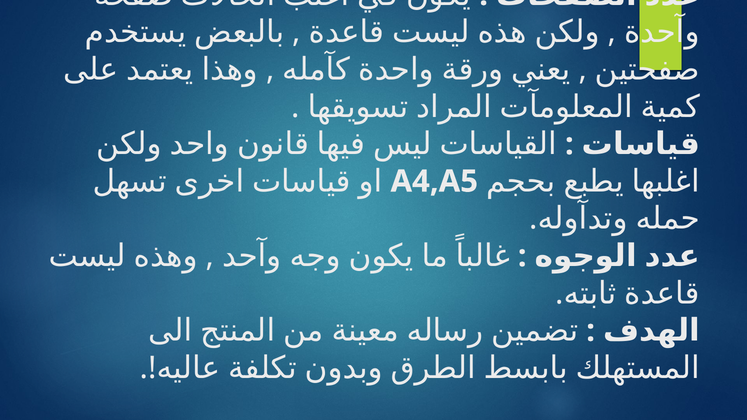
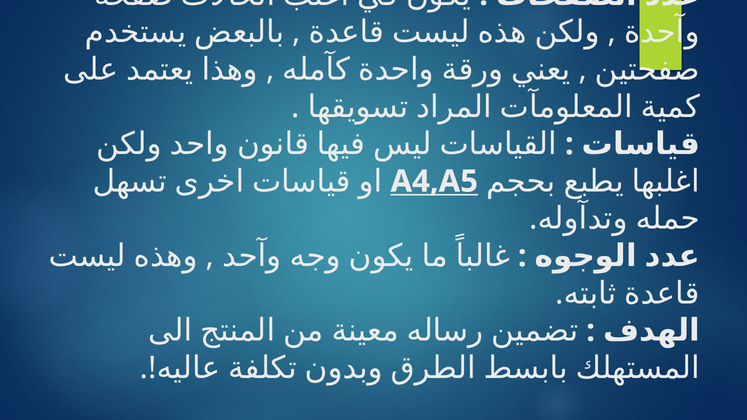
A4,A5 underline: none -> present
